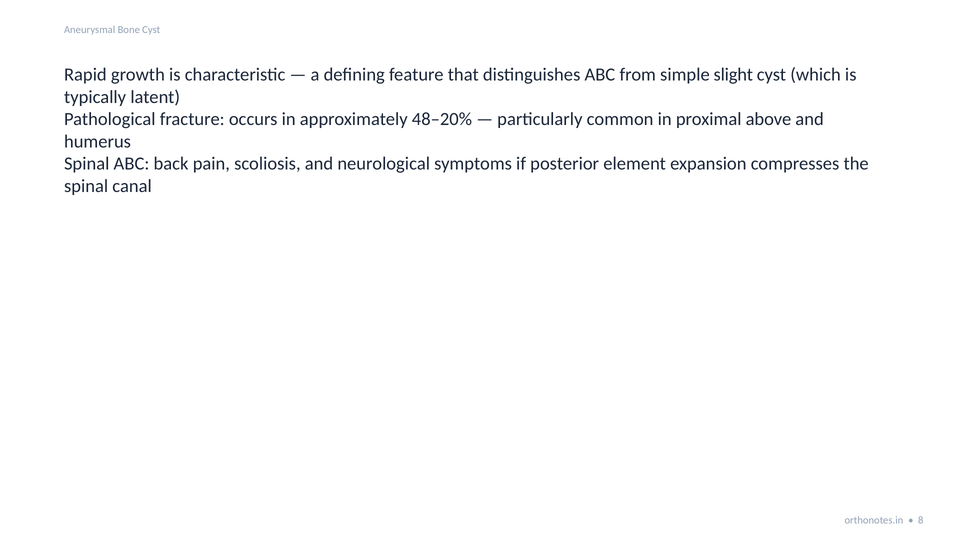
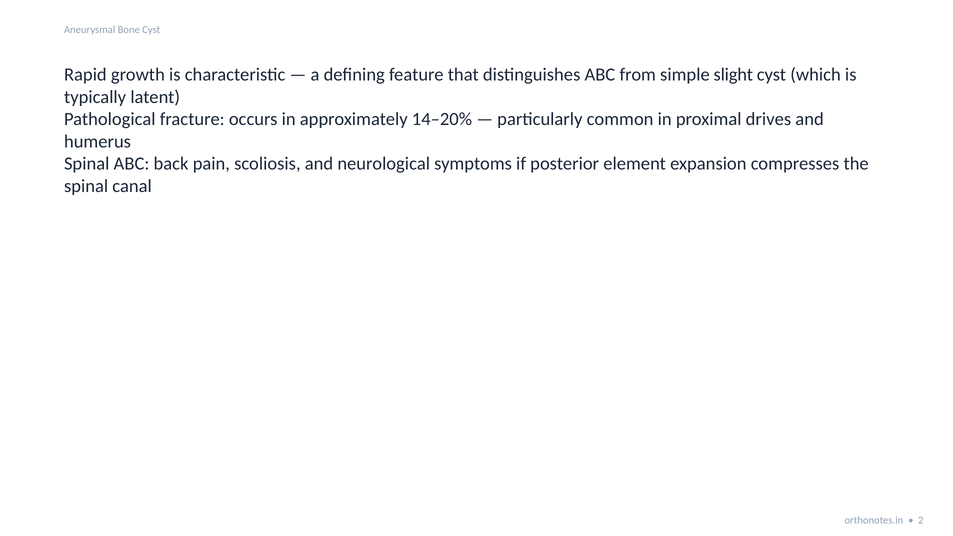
48–20%: 48–20% -> 14–20%
above: above -> drives
8: 8 -> 2
